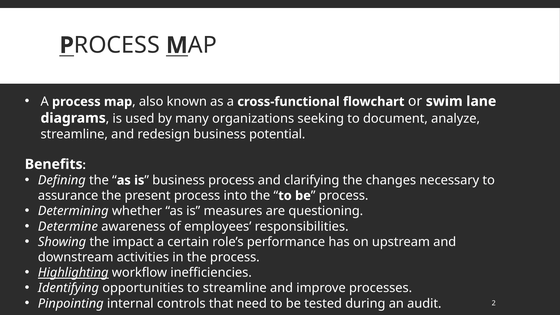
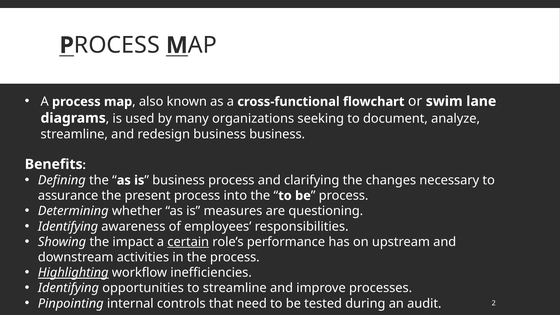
business potential: potential -> business
Determine at (68, 226): Determine -> Identifying
certain underline: none -> present
